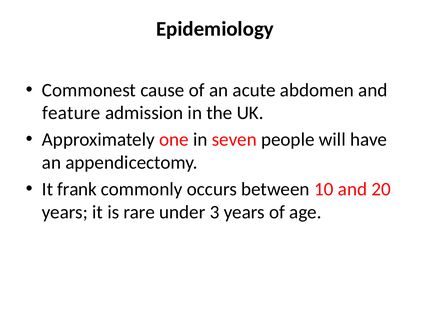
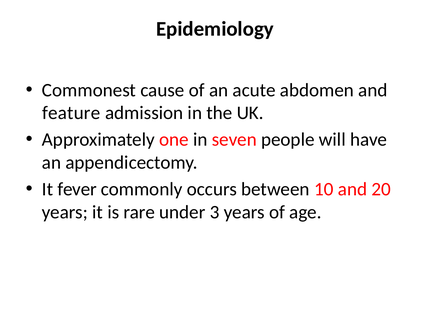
frank: frank -> fever
